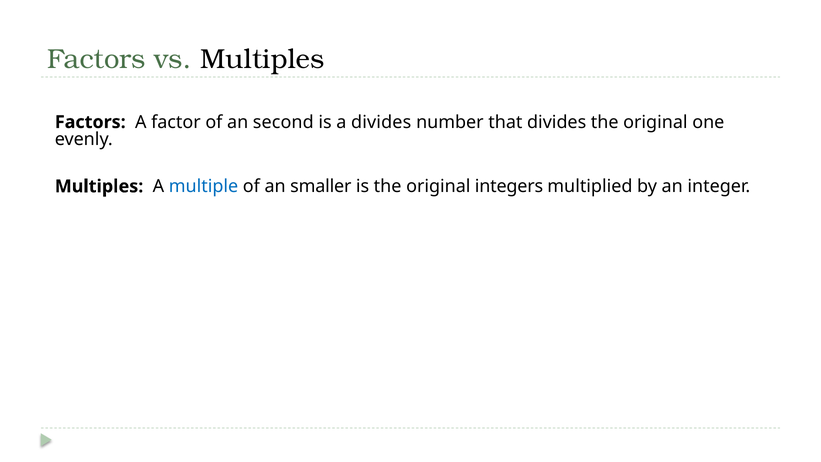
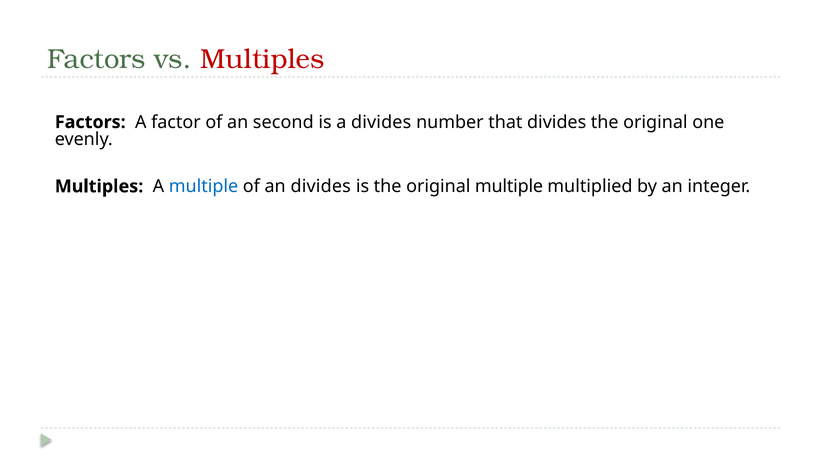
Multiples at (262, 59) colour: black -> red
an smaller: smaller -> divides
original integers: integers -> multiple
